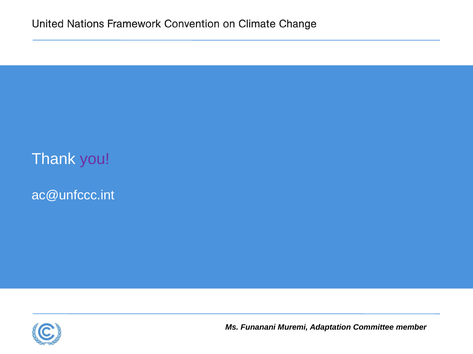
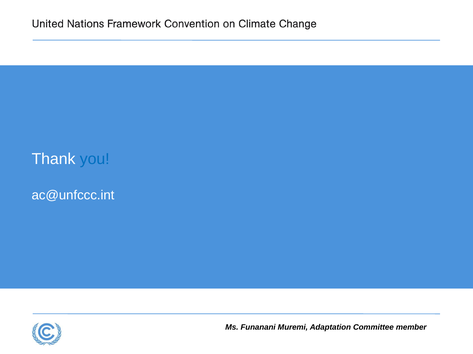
you colour: purple -> blue
